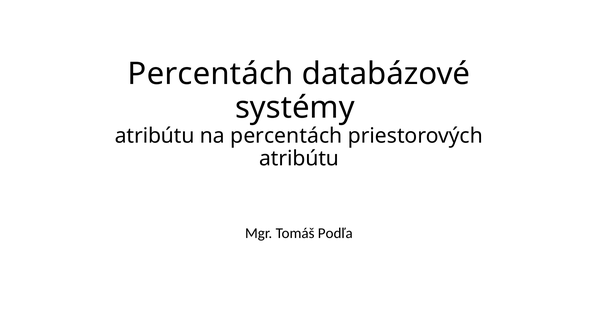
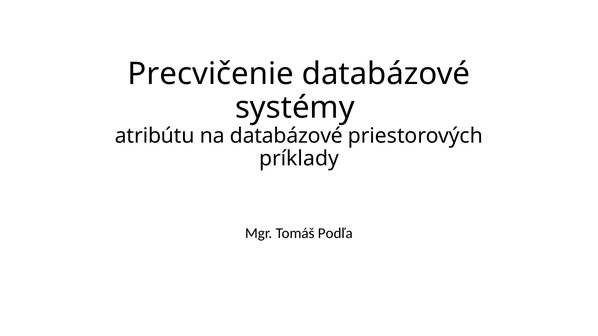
Percentách at (211, 74): Percentách -> Precvičenie
na percentách: percentách -> databázové
atribútu at (299, 159): atribútu -> príklady
